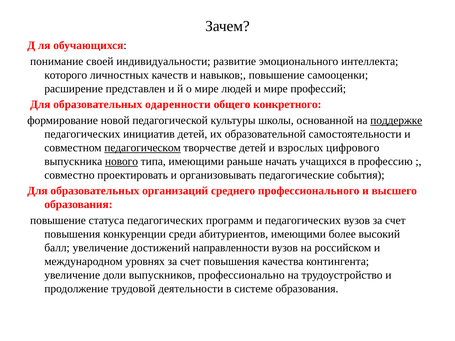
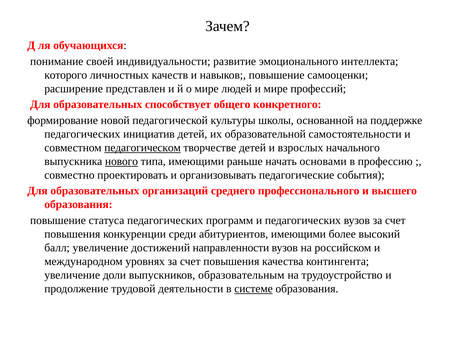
одаренности: одаренности -> способствует
поддержке underline: present -> none
цифрового: цифрового -> начального
учащихся: учащихся -> основами
профессионально: профессионально -> образовательным
системе underline: none -> present
